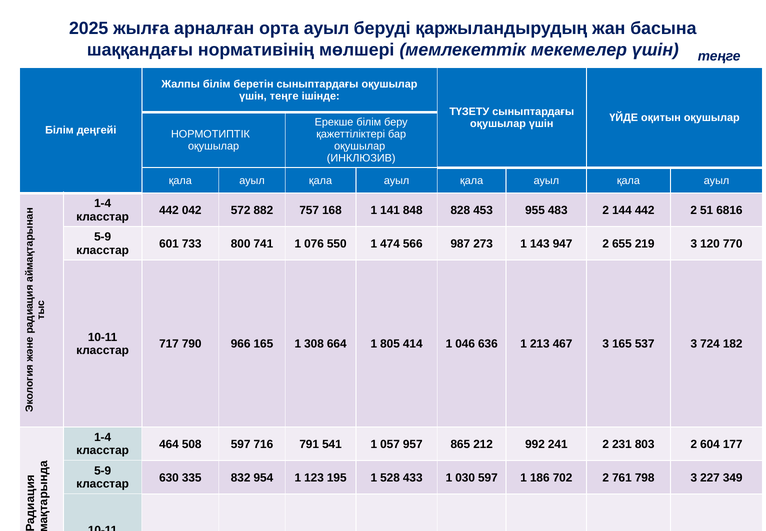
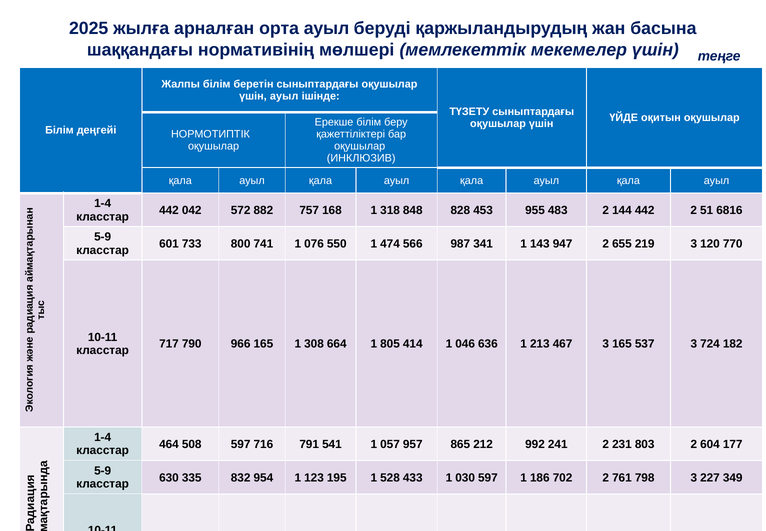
теңге at (284, 96): теңге -> ауыл
141: 141 -> 318
273: 273 -> 341
